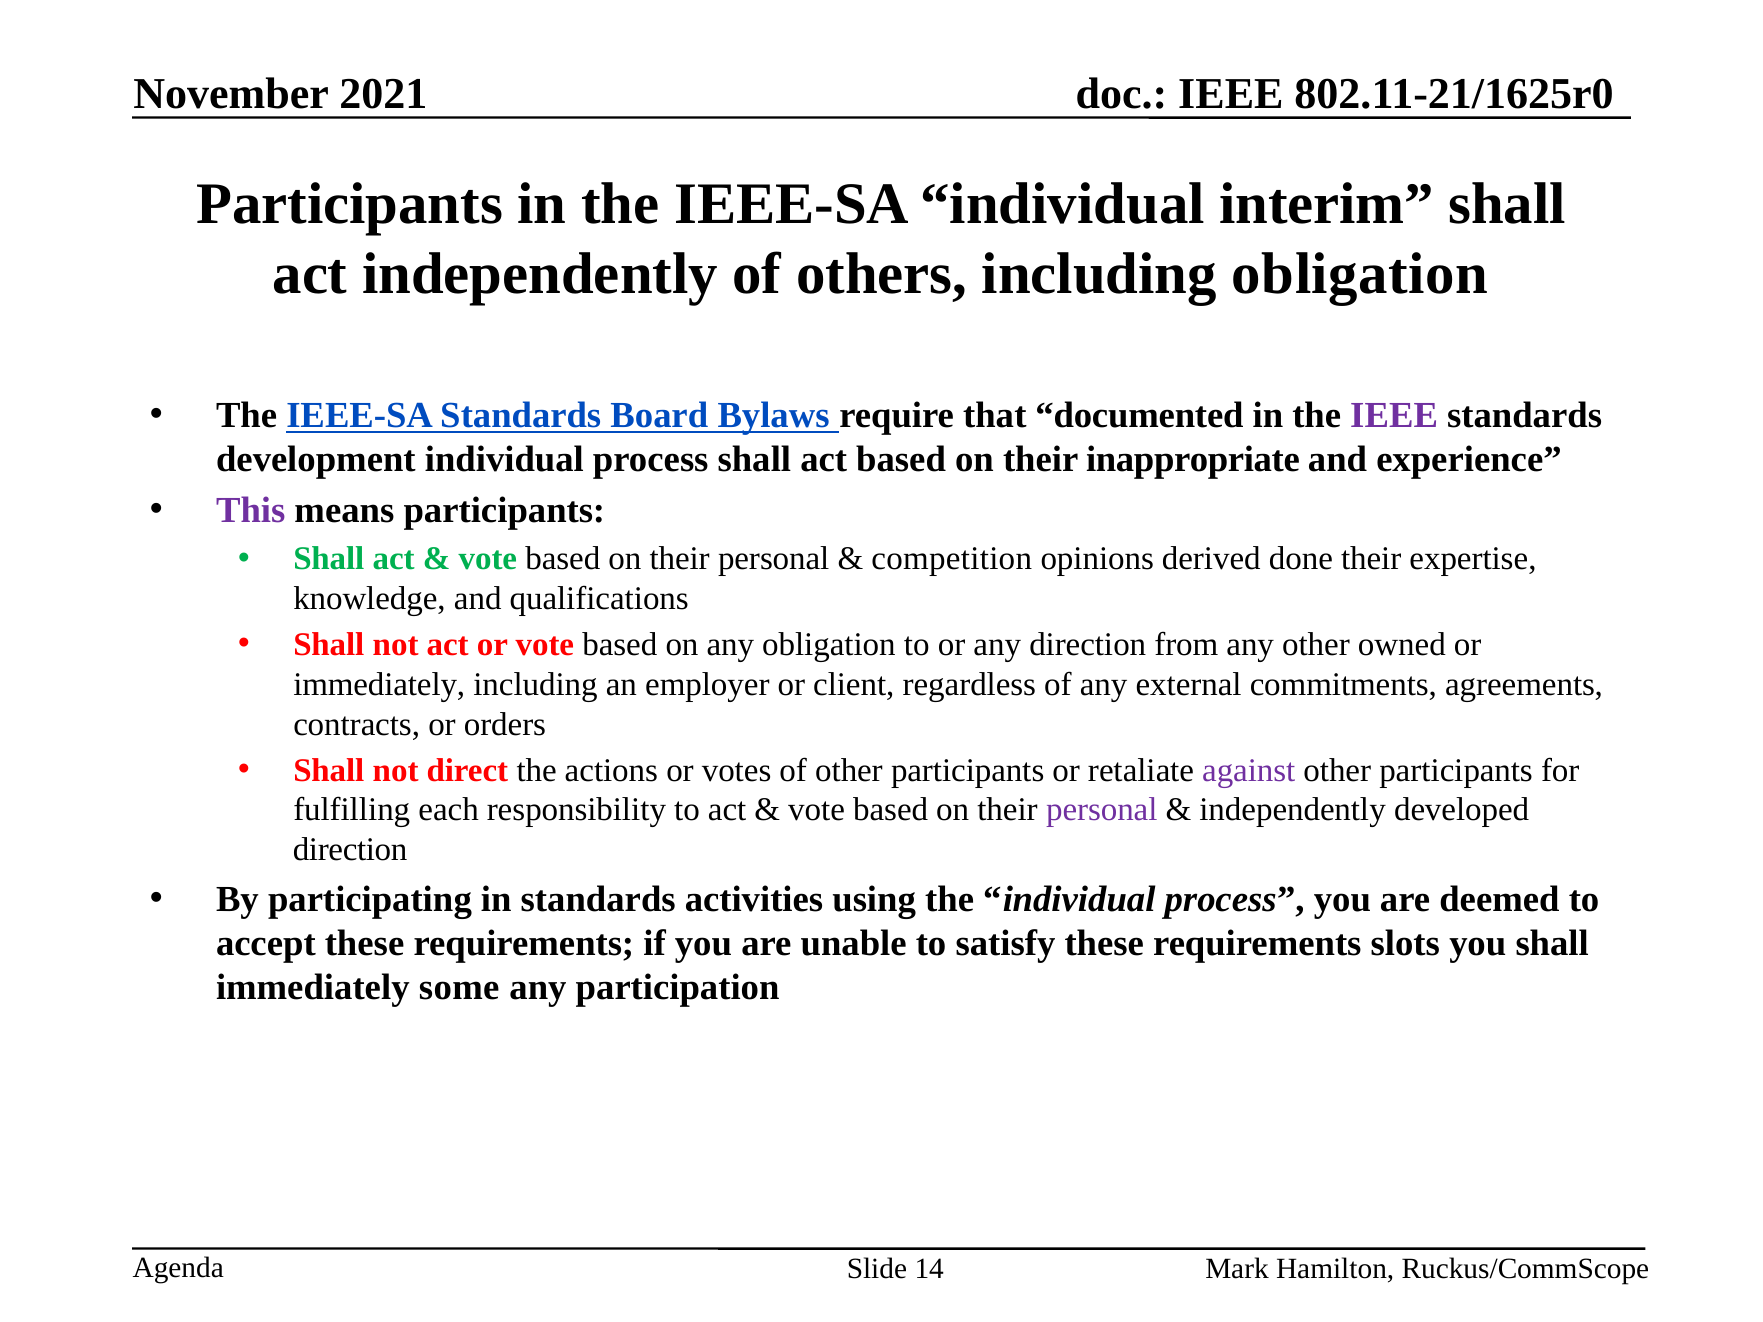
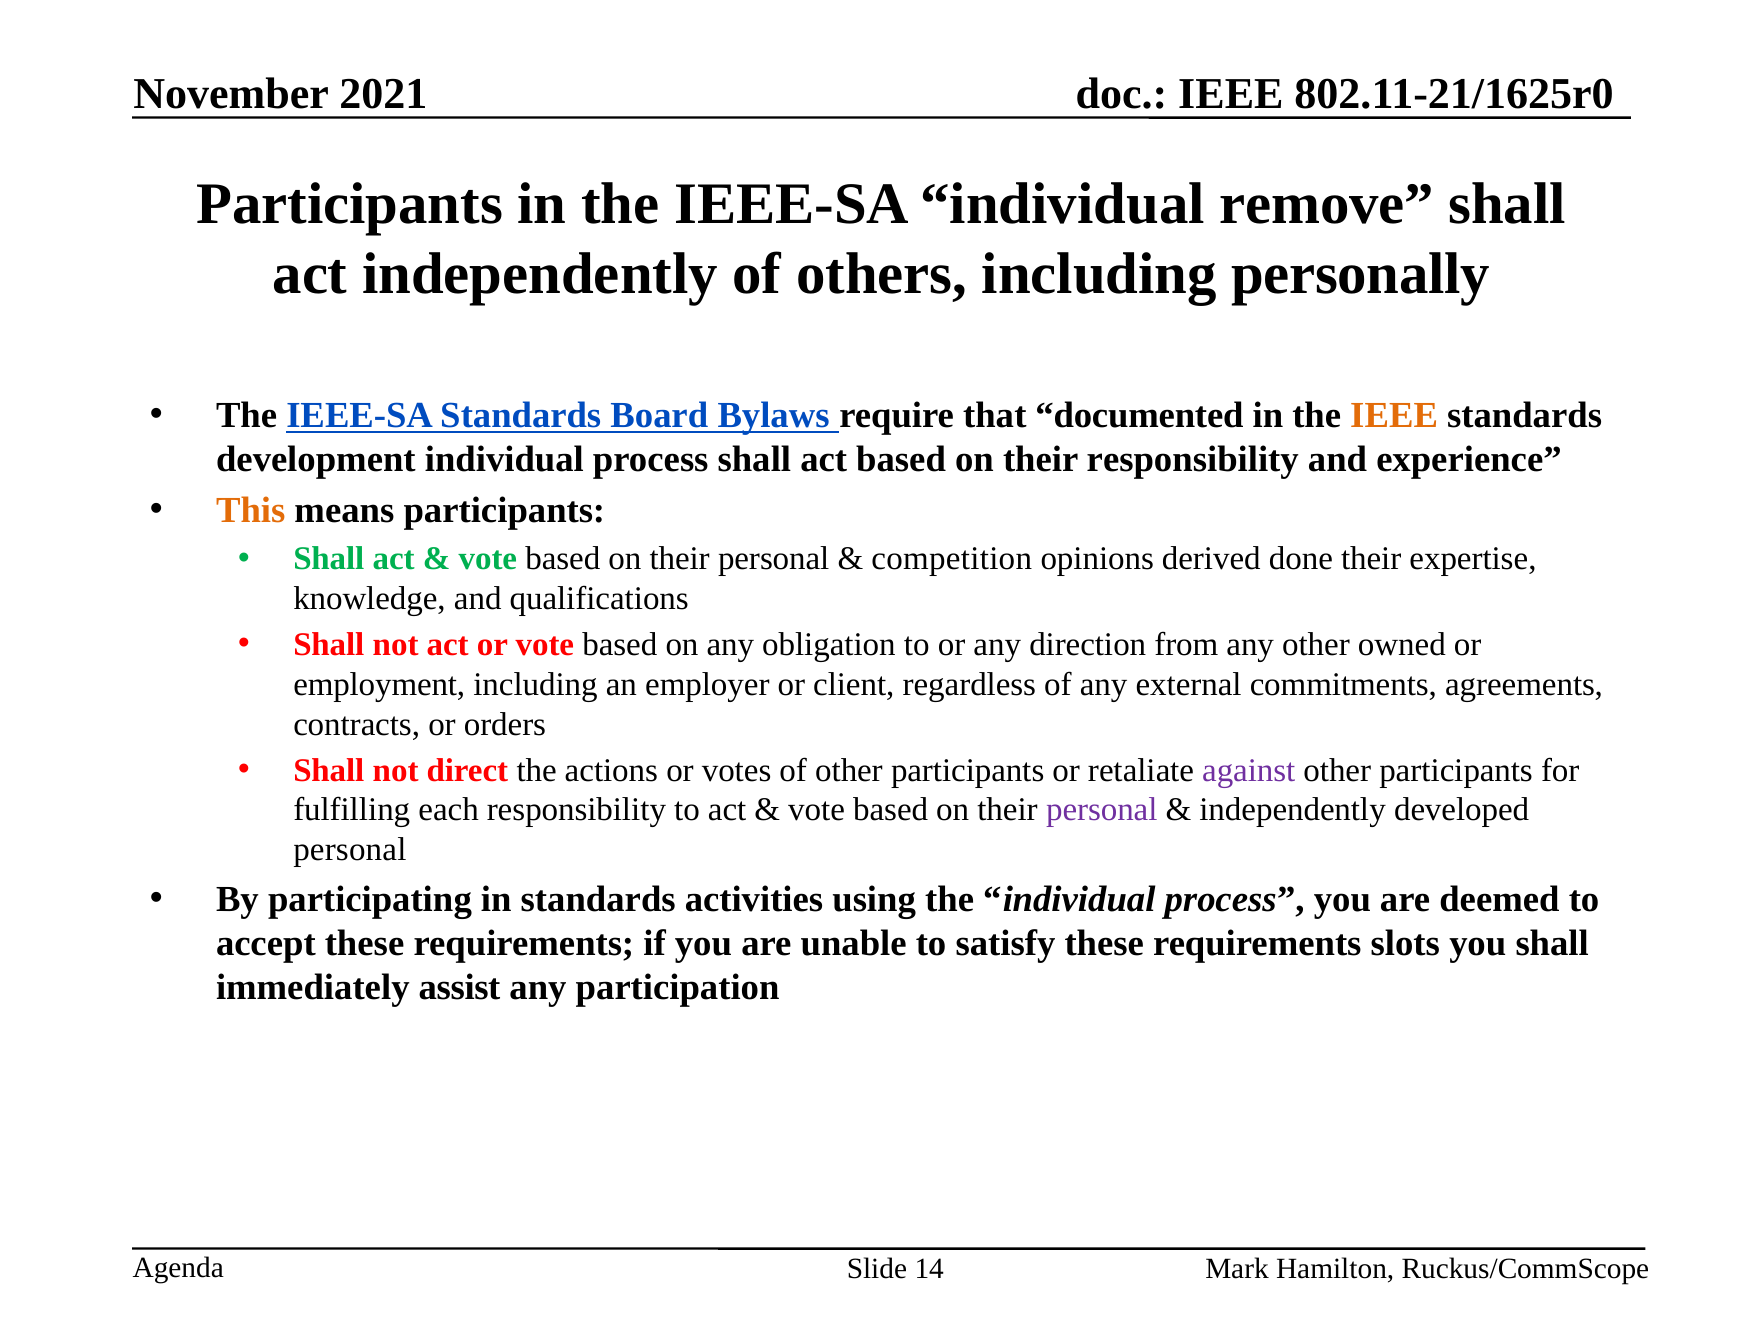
interim: interim -> remove
including obligation: obligation -> personally
IEEE at (1394, 415) colour: purple -> orange
their inappropriate: inappropriate -> responsibility
This colour: purple -> orange
immediately at (379, 685): immediately -> employment
direction at (350, 850): direction -> personal
some: some -> assist
